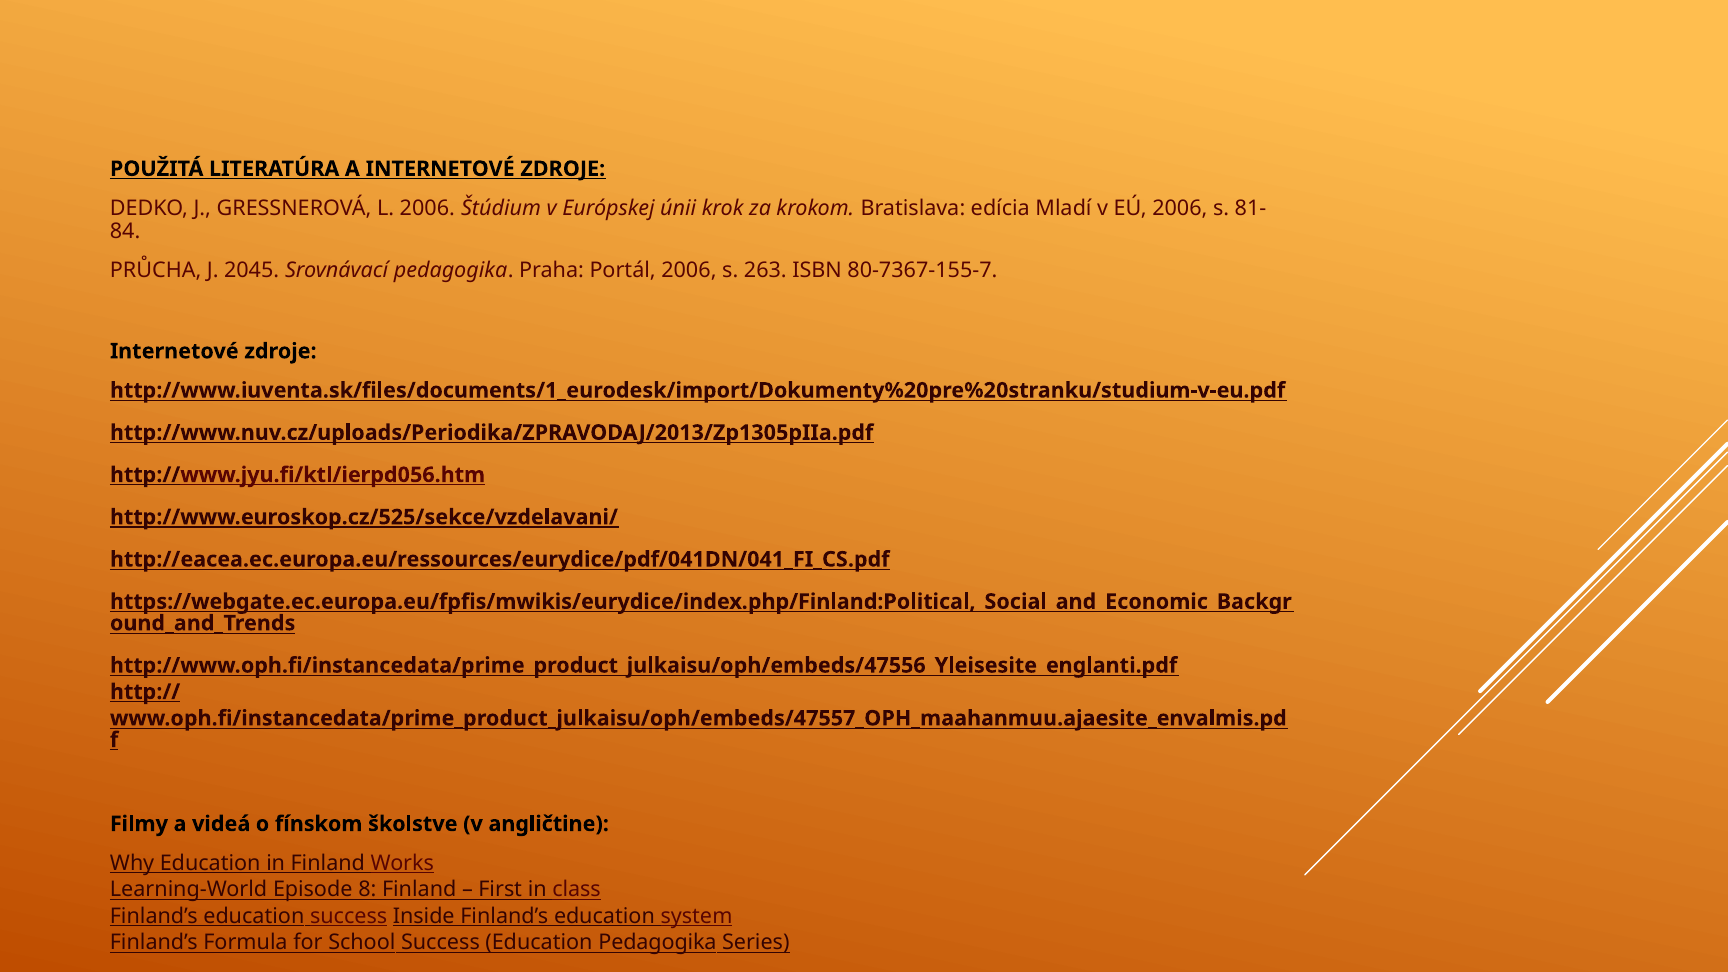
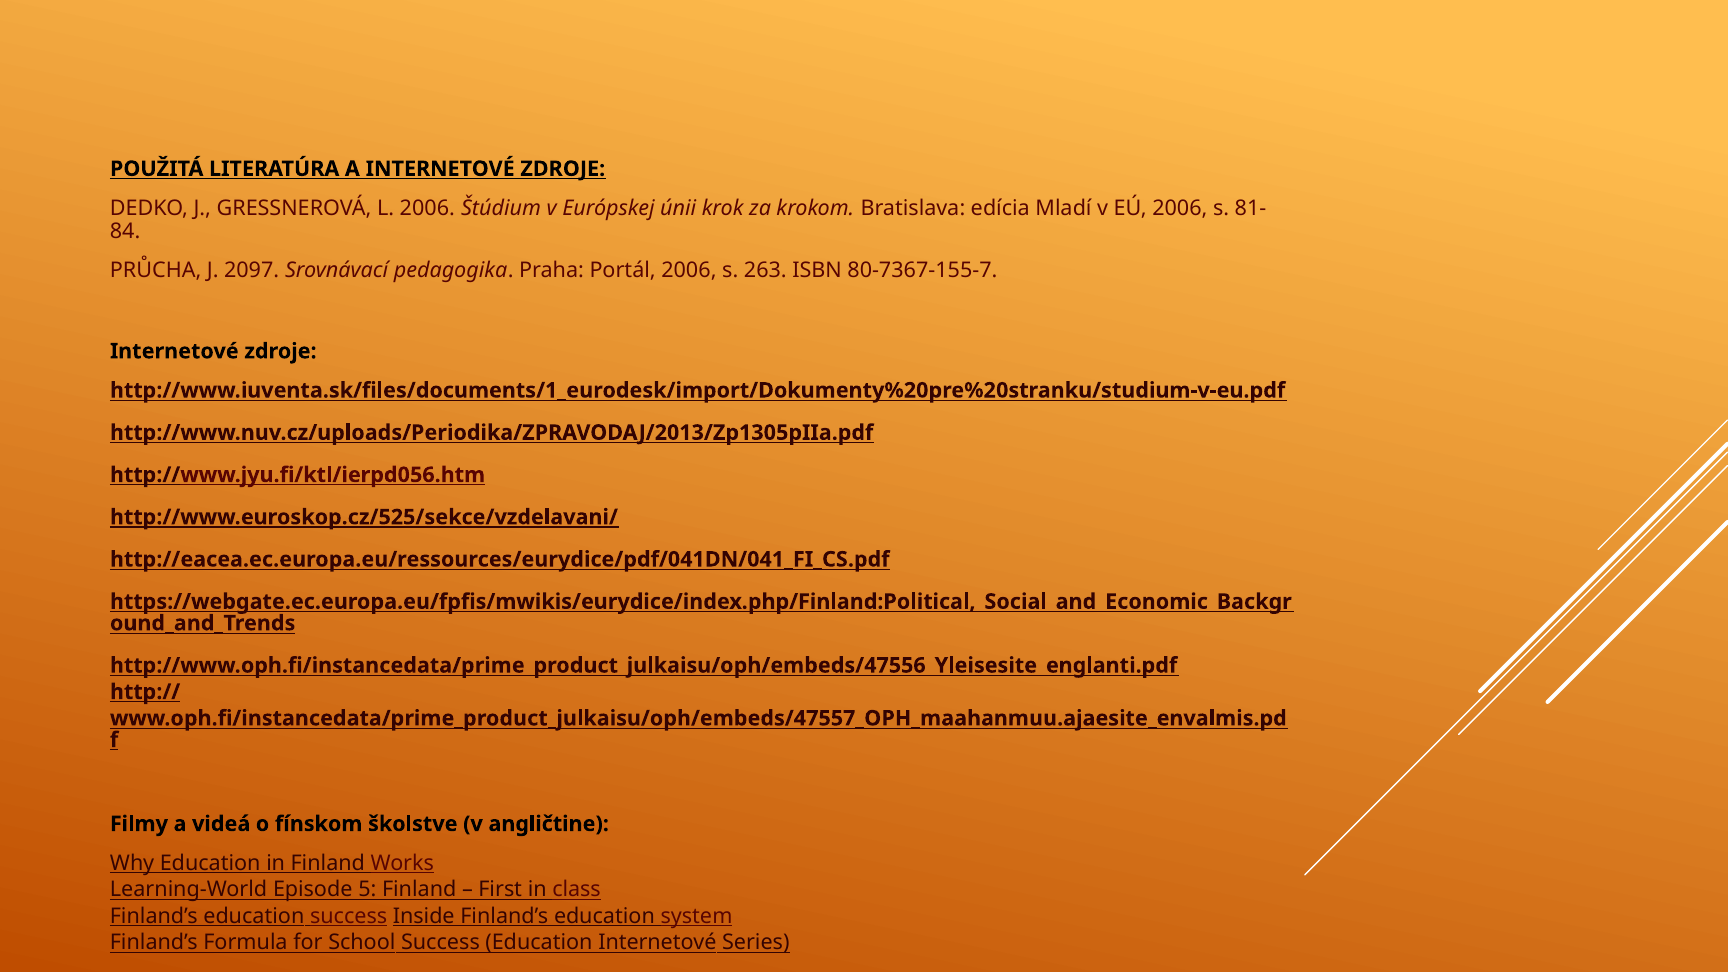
2045: 2045 -> 2097
8: 8 -> 5
Education Pedagogika: Pedagogika -> Internetové
